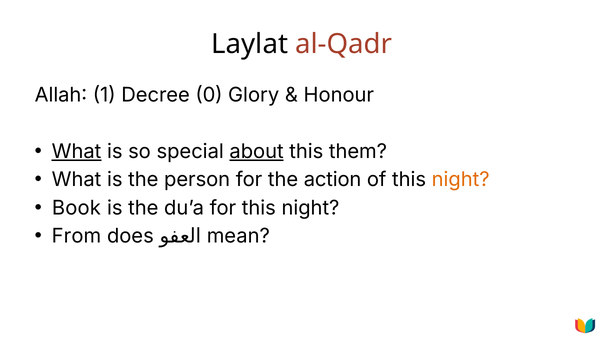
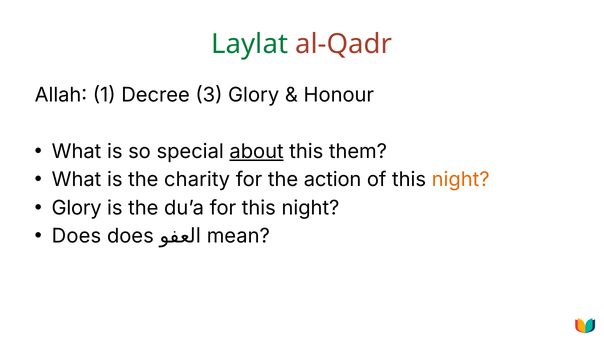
Laylat colour: black -> green
0: 0 -> 3
What at (77, 151) underline: present -> none
person: person -> charity
Book at (76, 208): Book -> Glory
From at (76, 236): From -> Does
